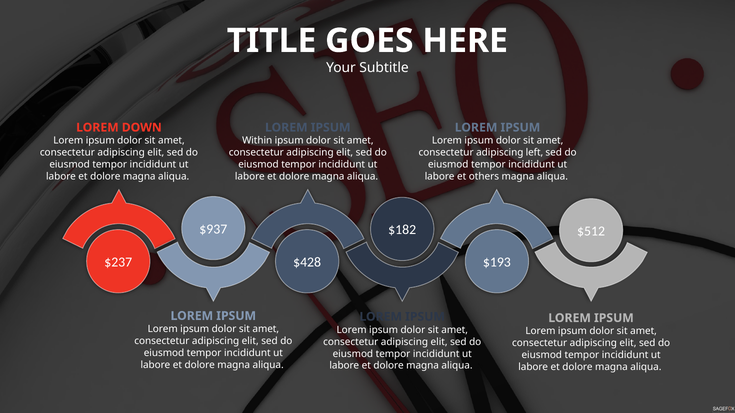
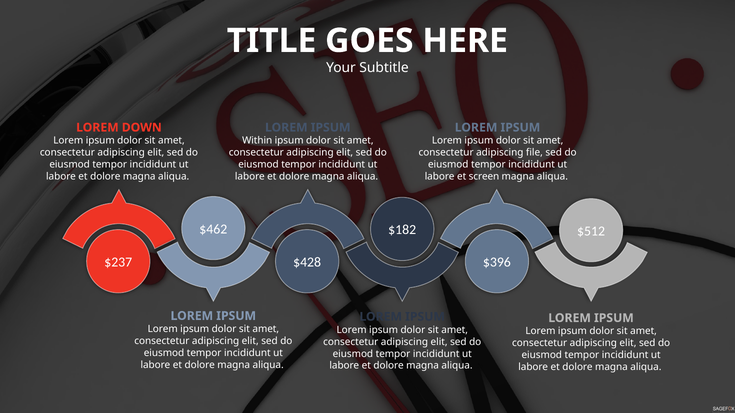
left: left -> file
others: others -> screen
$937: $937 -> $462
$193: $193 -> $396
